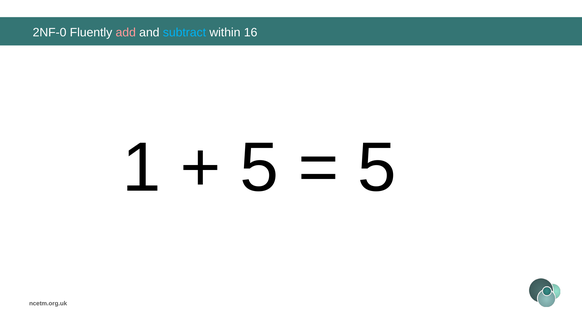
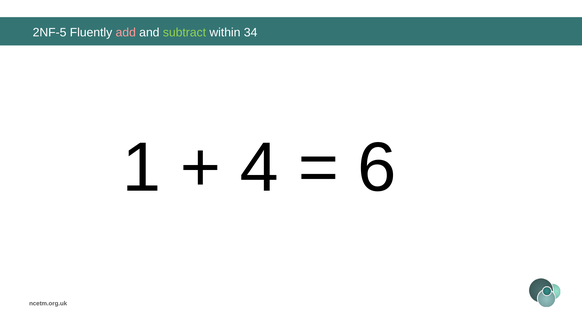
2NF-0: 2NF-0 -> 2NF-5
subtract colour: light blue -> light green
16: 16 -> 34
5 at (259, 168): 5 -> 4
5 at (377, 168): 5 -> 6
